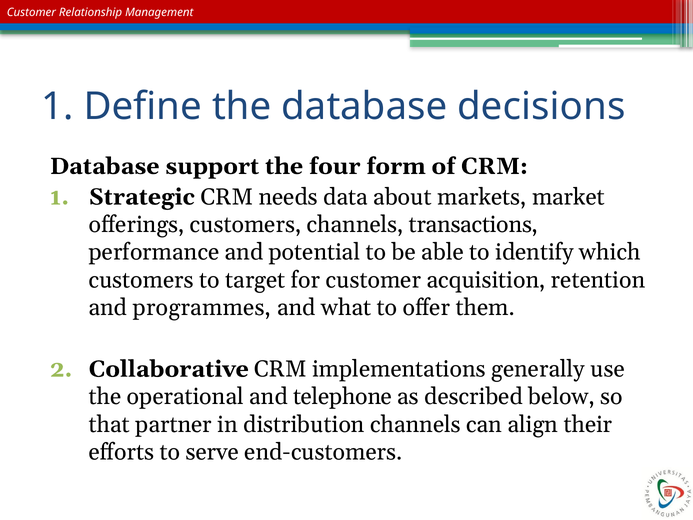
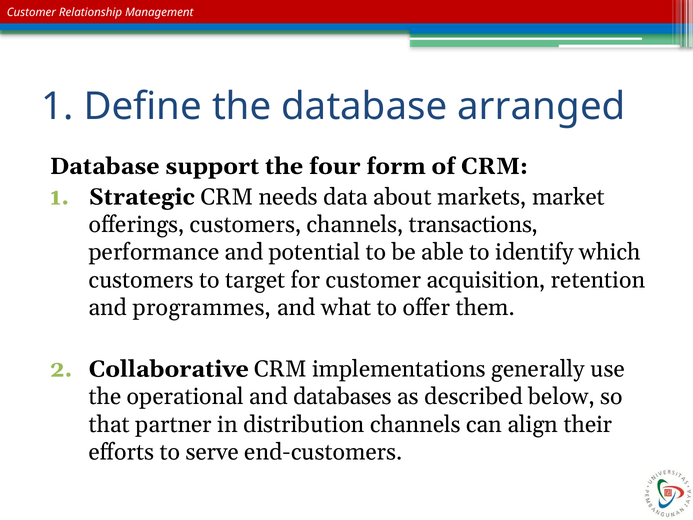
decisions: decisions -> arranged
telephone: telephone -> databases
